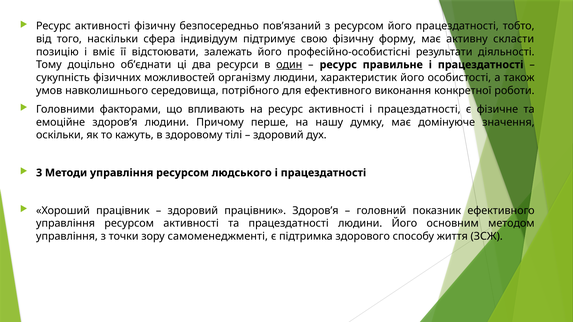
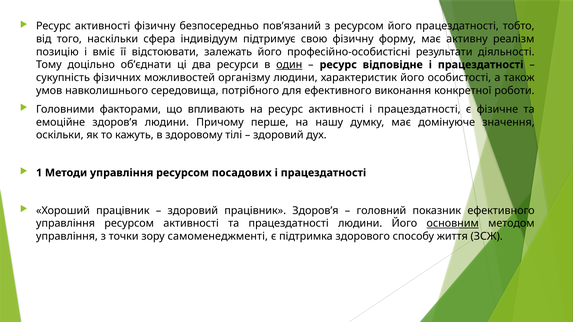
скласти: скласти -> реалізм
правильне: правильне -> відповідне
3: 3 -> 1
людського: людського -> посадових
основним underline: none -> present
